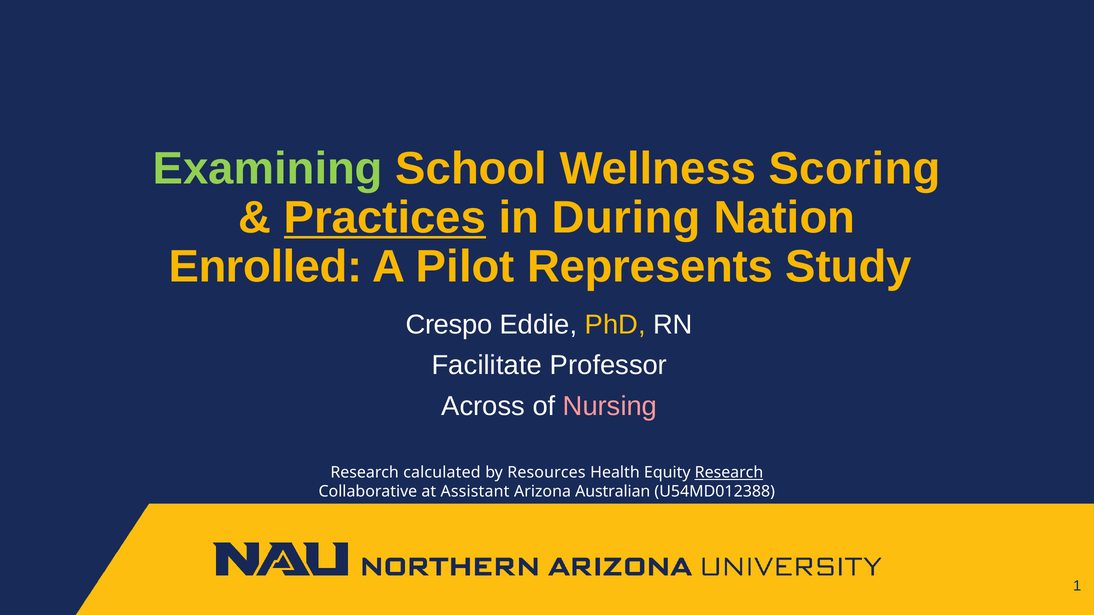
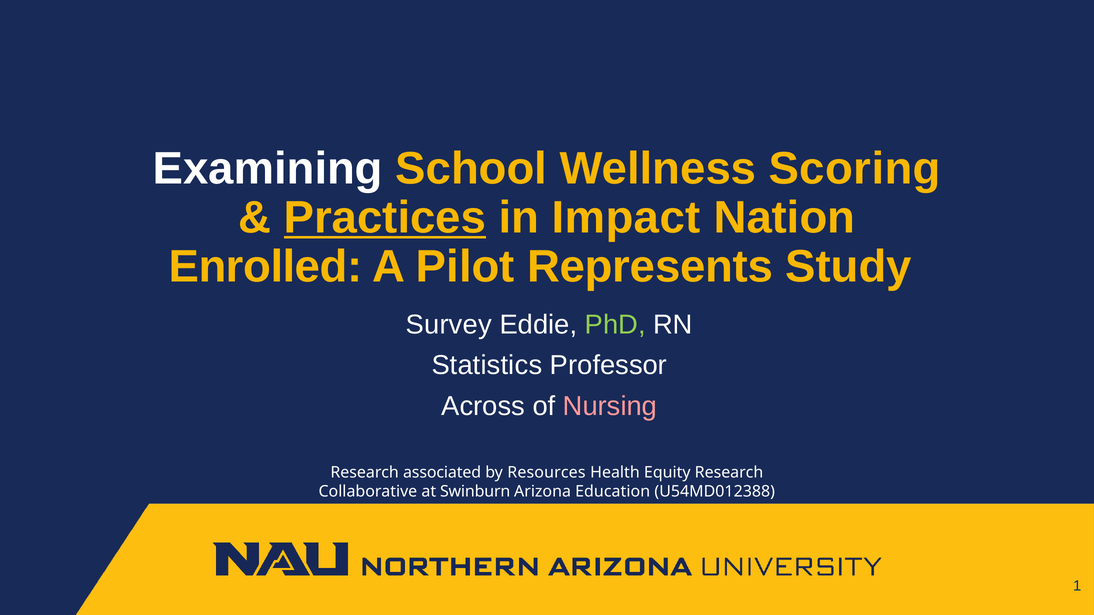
Examining colour: light green -> white
During: During -> Impact
Crespo: Crespo -> Survey
PhD colour: yellow -> light green
Facilitate: Facilitate -> Statistics
calculated: calculated -> associated
Research at (729, 473) underline: present -> none
Assistant: Assistant -> Swinburn
Australian: Australian -> Education
